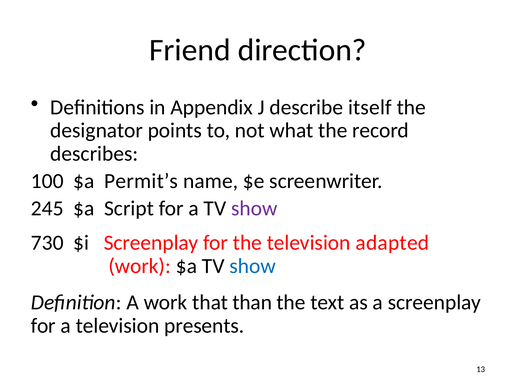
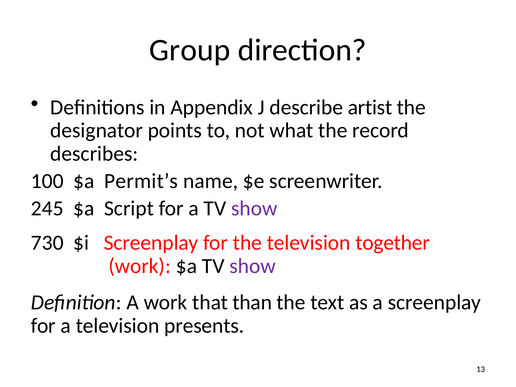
Friend: Friend -> Group
itself: itself -> artist
adapted: adapted -> together
show at (253, 266) colour: blue -> purple
